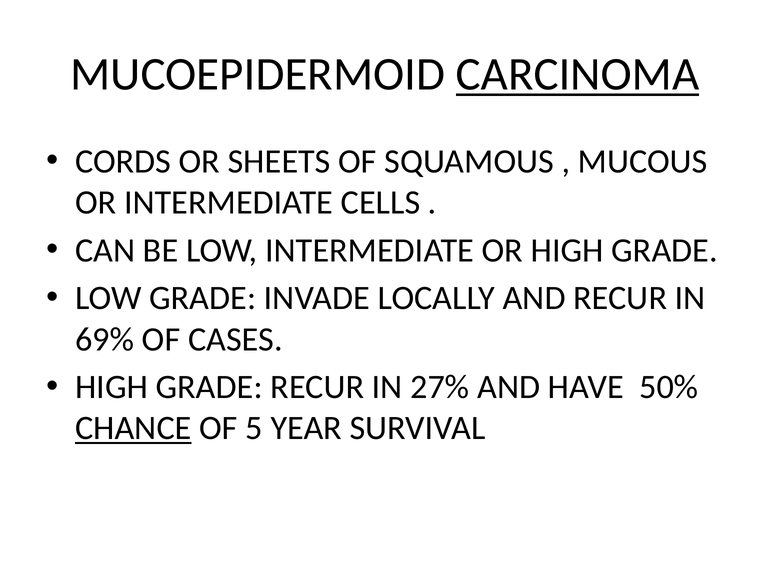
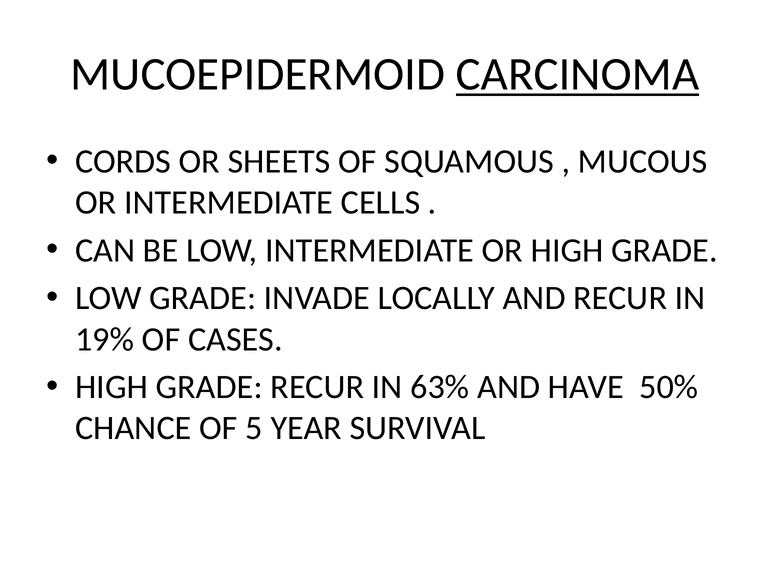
69%: 69% -> 19%
27%: 27% -> 63%
CHANCE underline: present -> none
